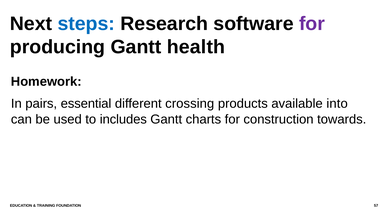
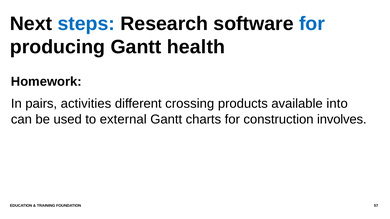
for at (312, 24) colour: purple -> blue
essential: essential -> activities
includes: includes -> external
towards: towards -> involves
